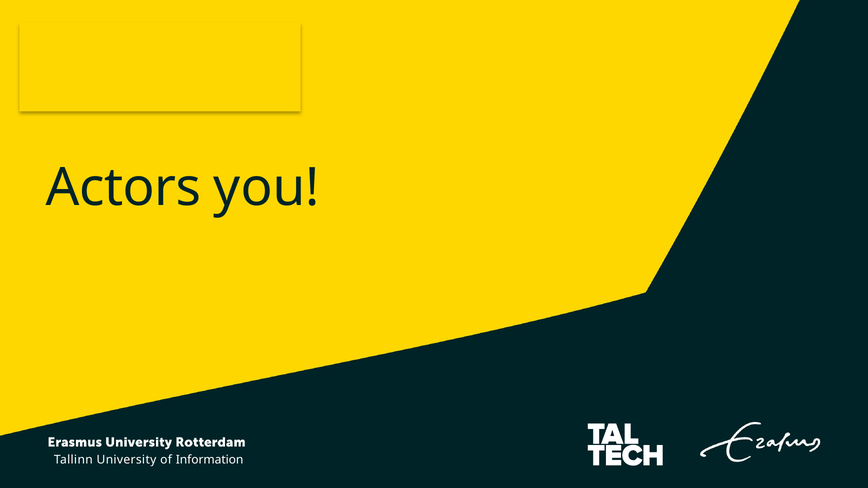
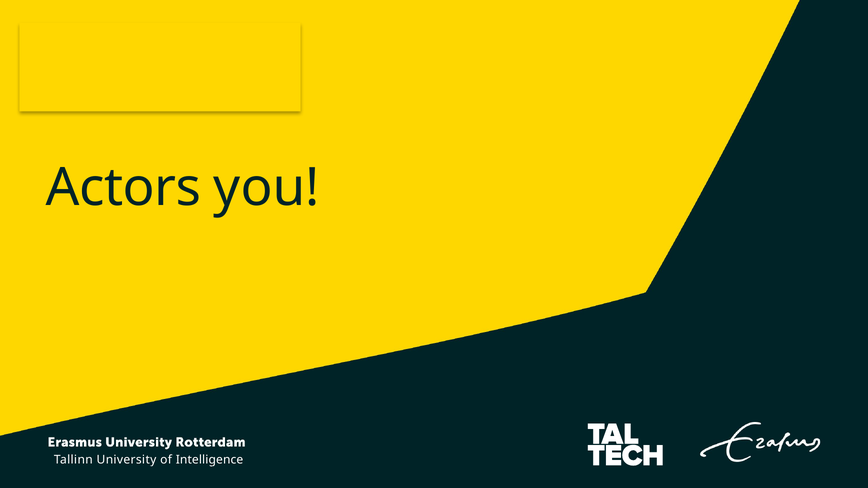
Information at (210, 460): Information -> Intelligence
